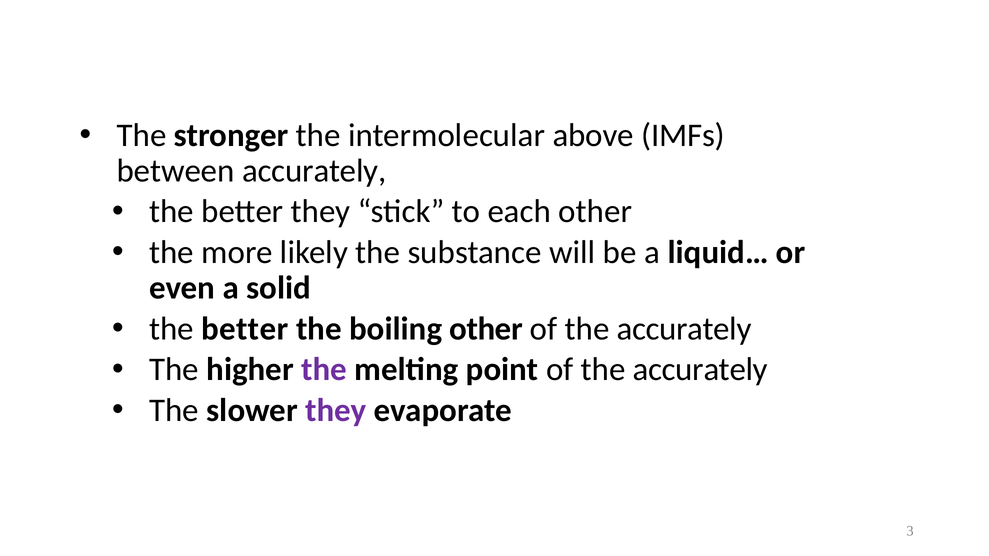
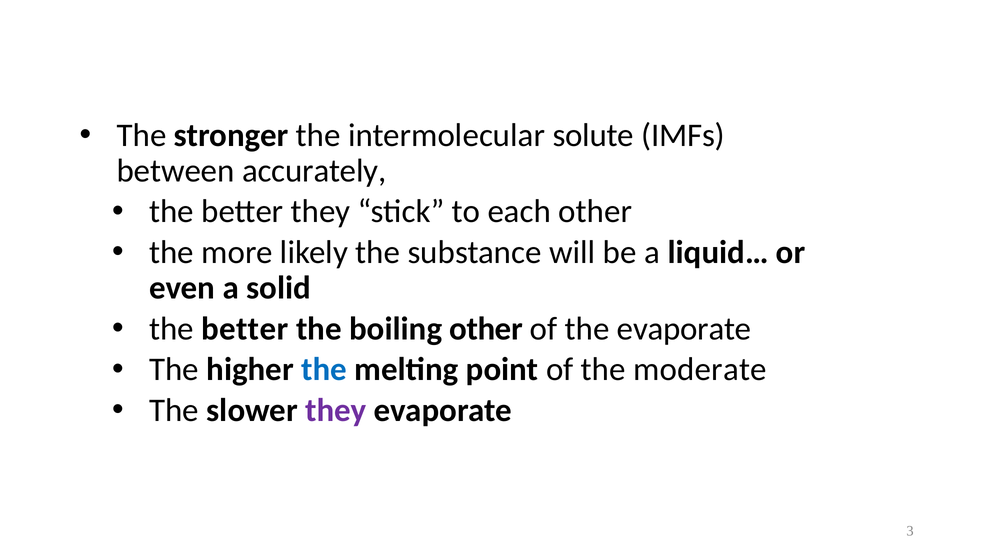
above: above -> solute
accurately at (684, 329): accurately -> evaporate
the at (324, 370) colour: purple -> blue
point of the accurately: accurately -> moderate
